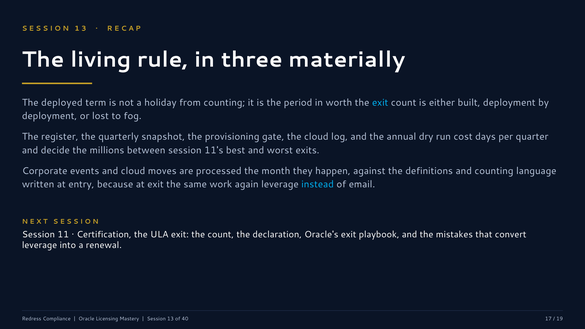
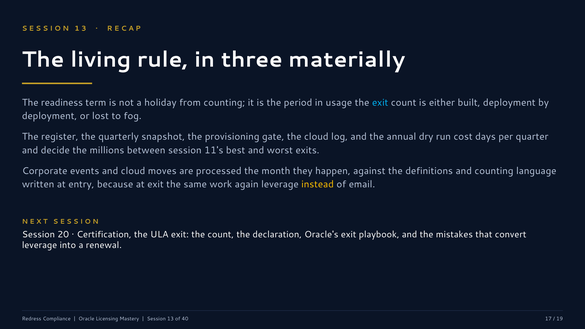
deployed: deployed -> readiness
worth: worth -> usage
instead colour: light blue -> yellow
11: 11 -> 20
